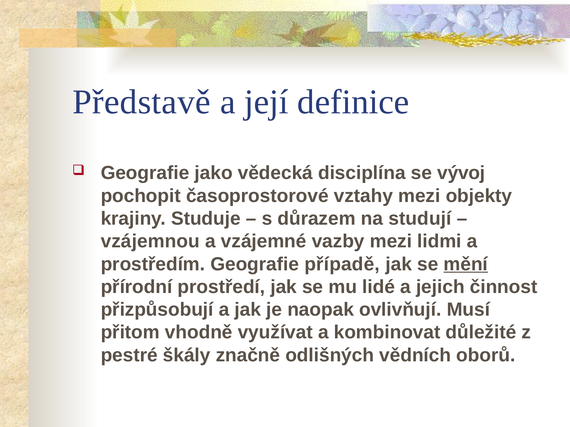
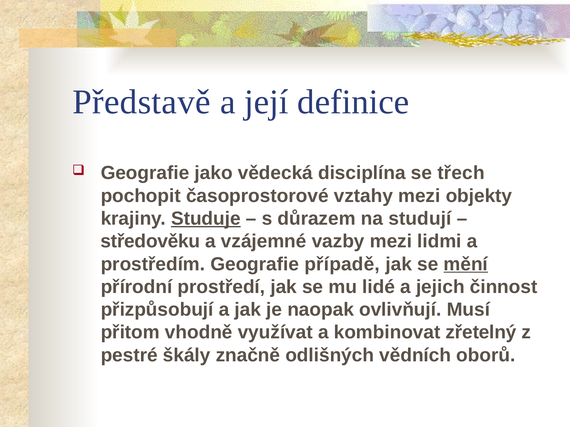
vývoj: vývoj -> třech
Studuje underline: none -> present
vzájemnou: vzájemnou -> středověku
důležité: důležité -> zřetelný
